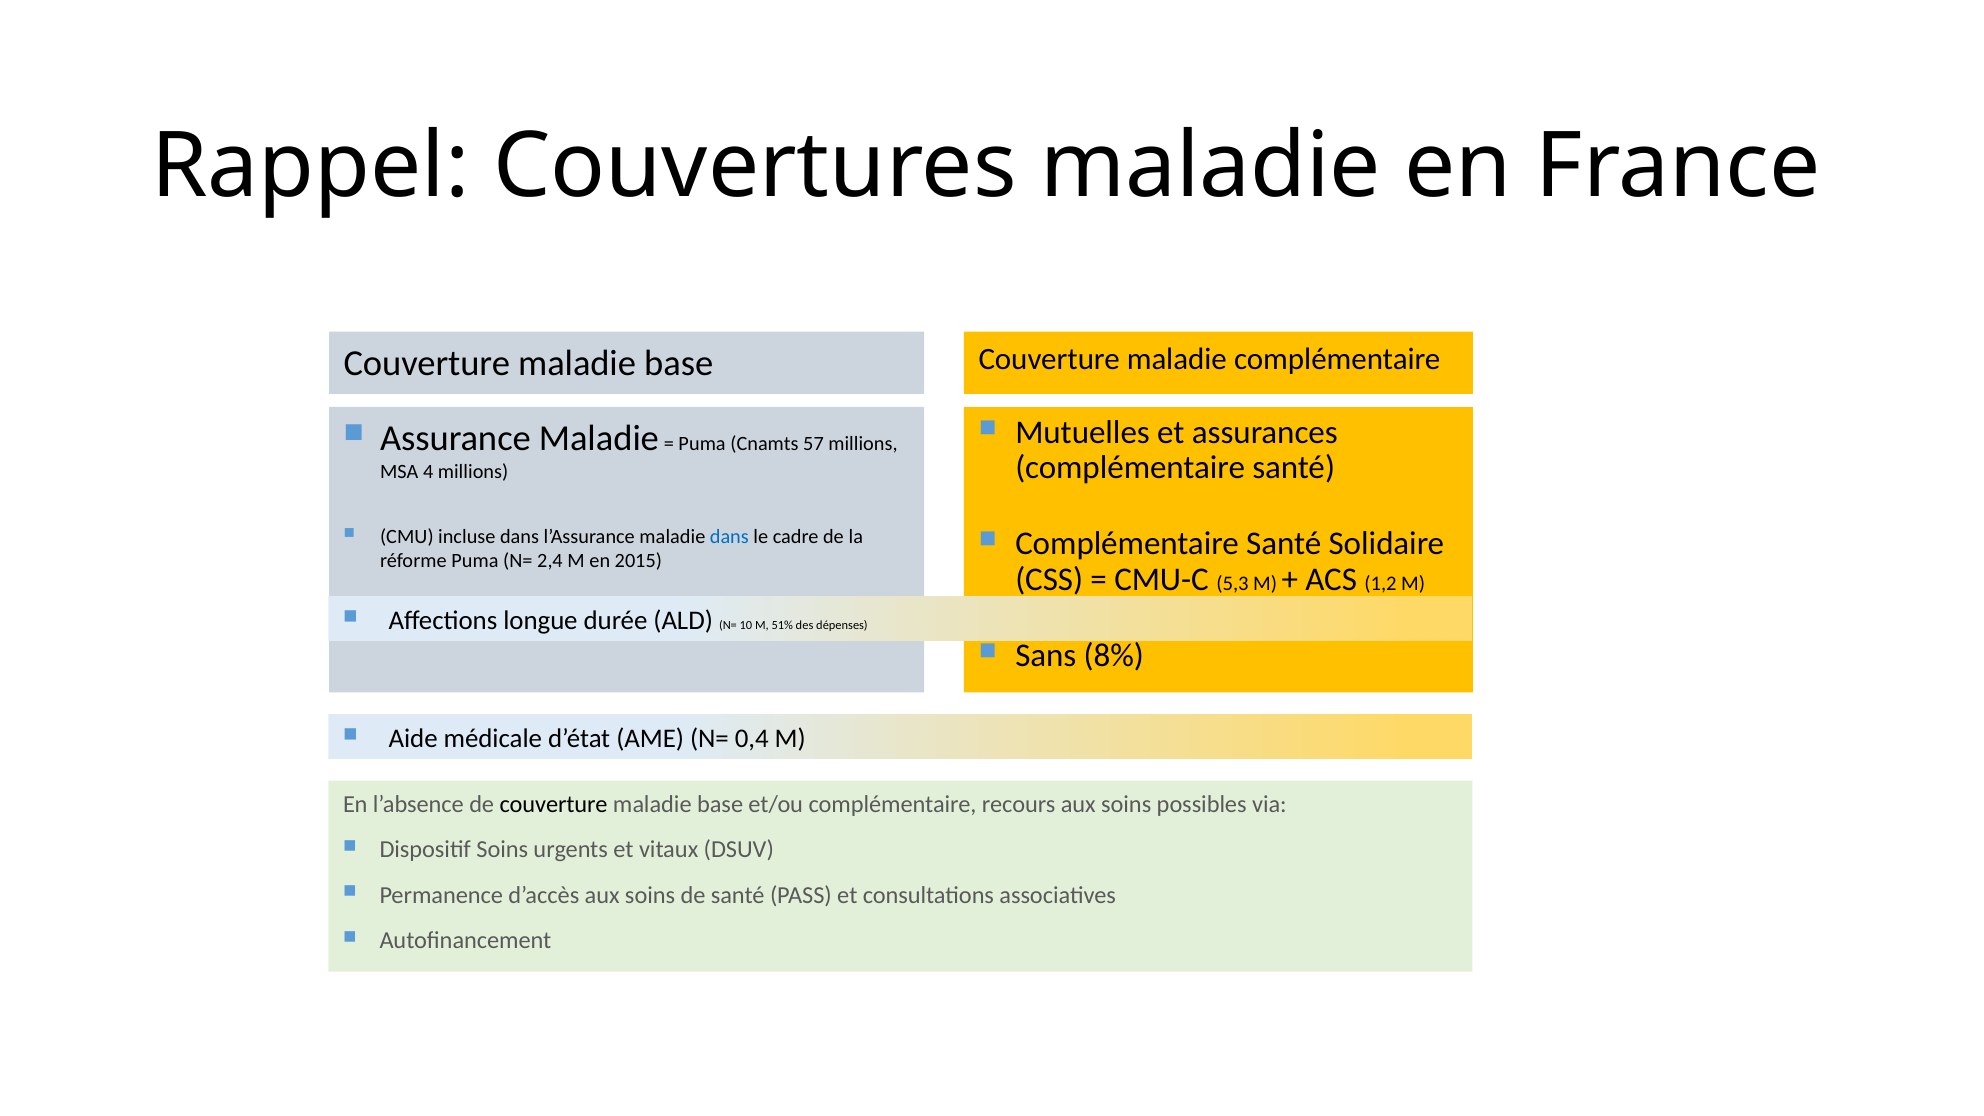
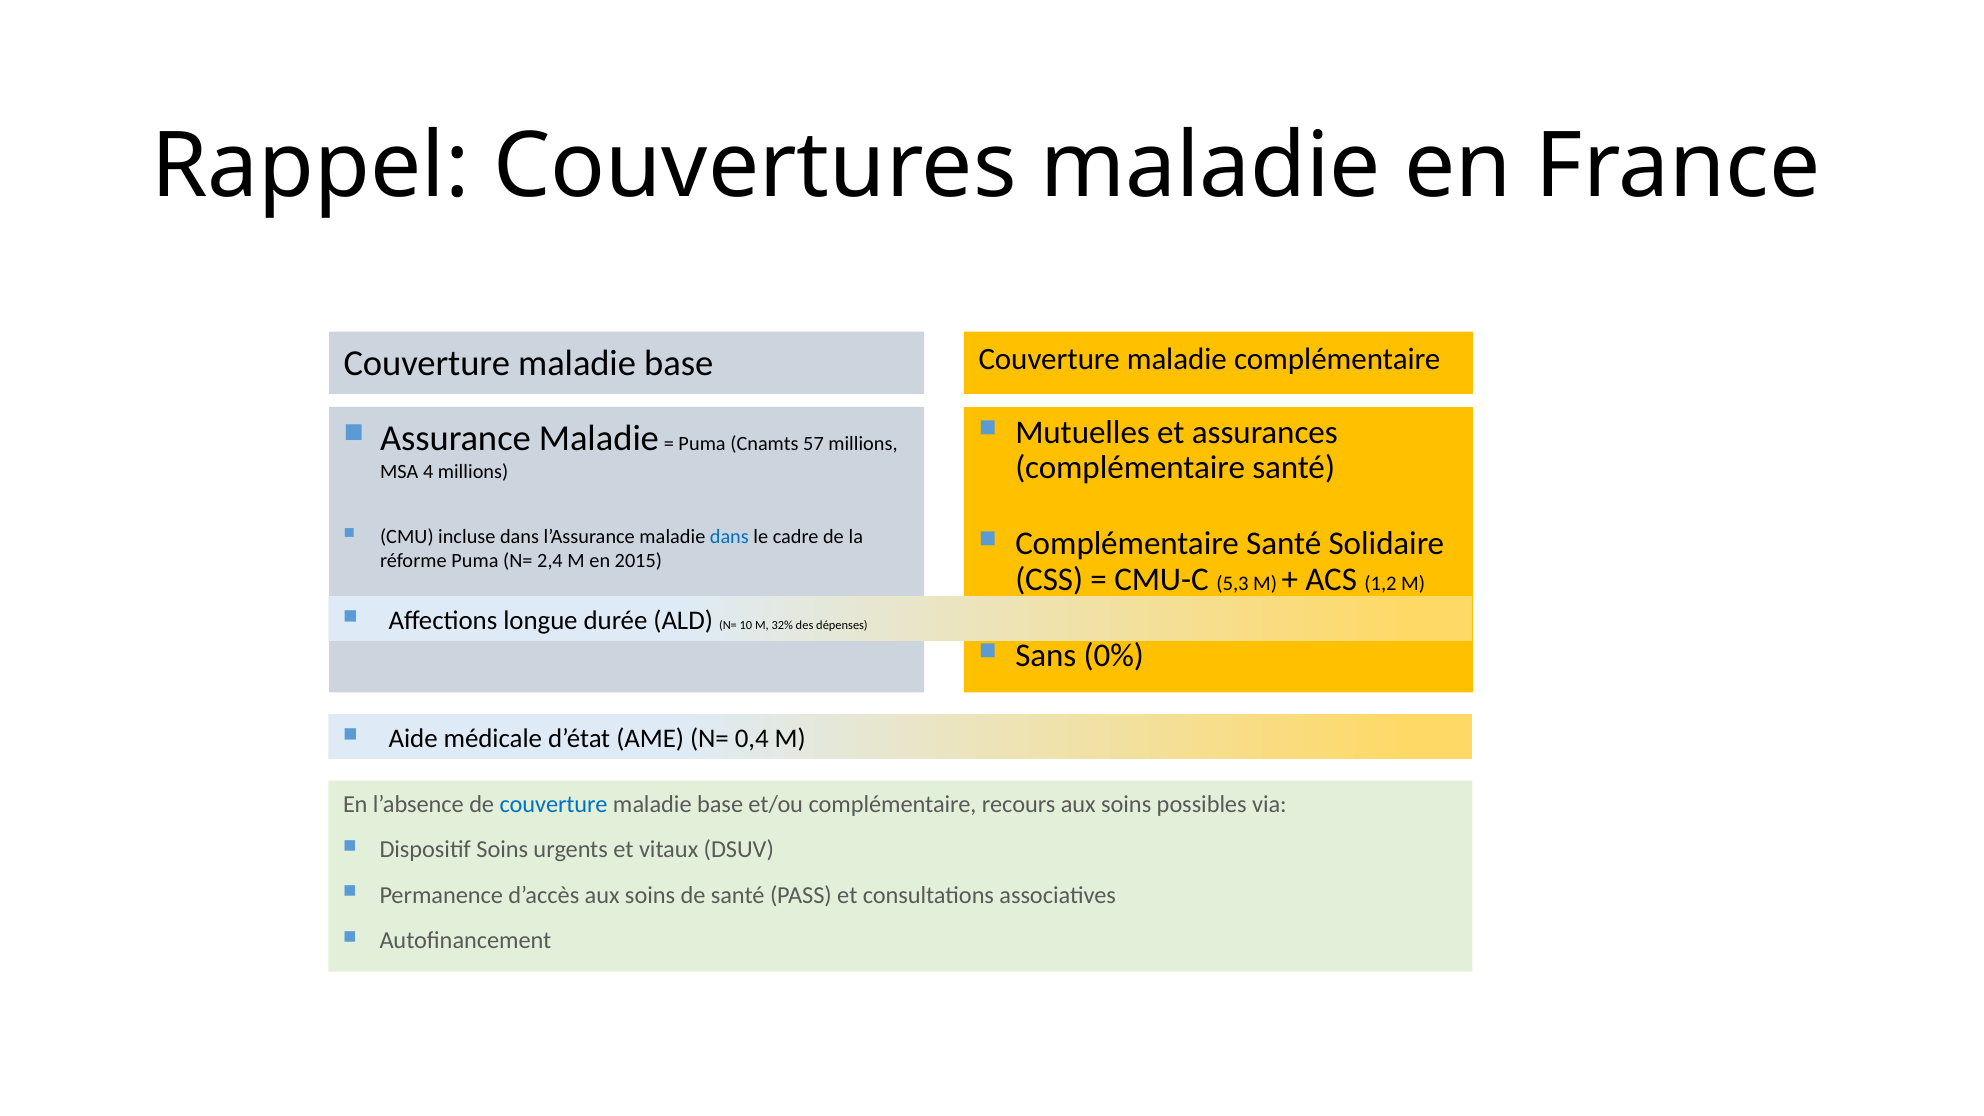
51%: 51% -> 32%
8%: 8% -> 0%
couverture at (554, 804) colour: black -> blue
